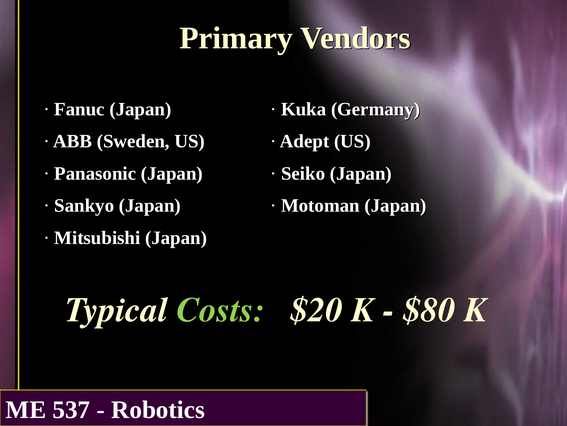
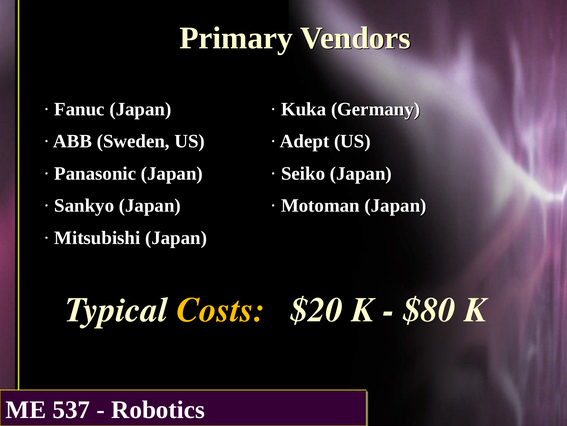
Costs colour: light green -> yellow
